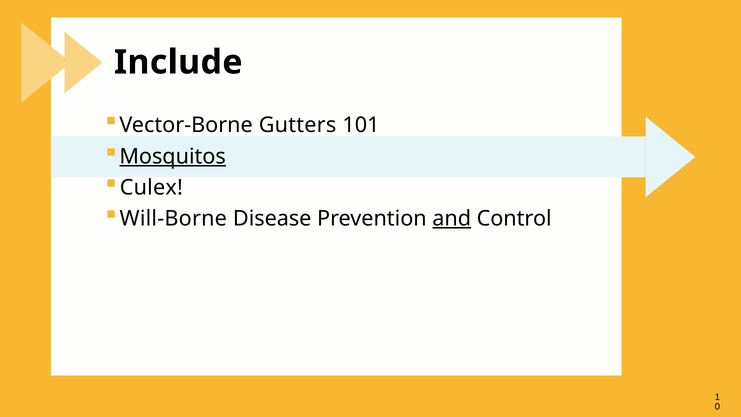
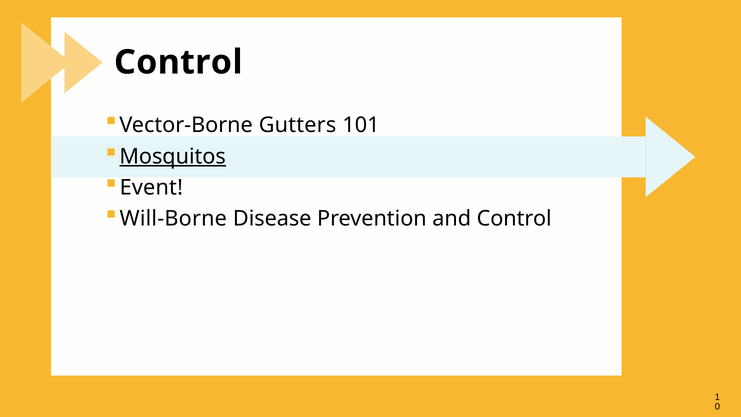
Include at (178, 62): Include -> Control
Culex: Culex -> Event
and underline: present -> none
